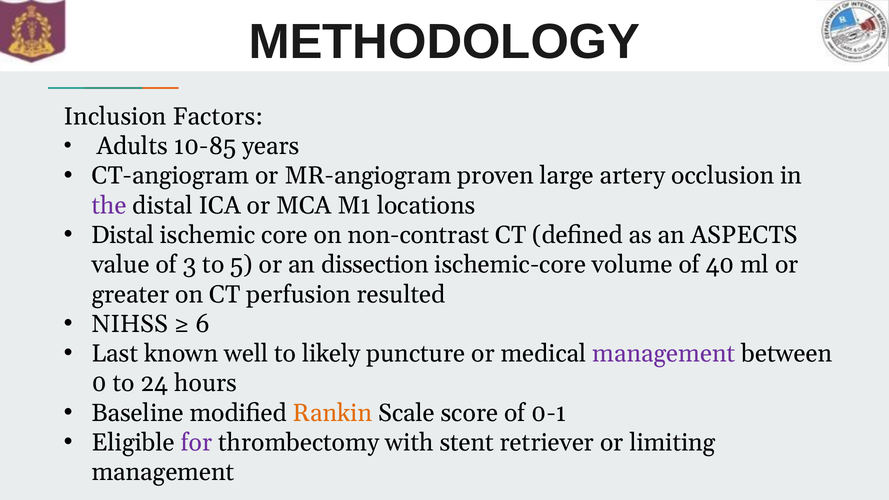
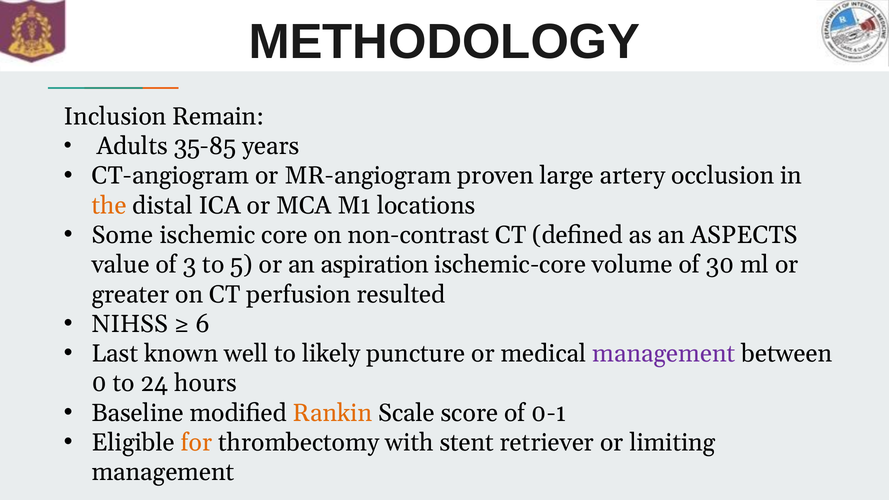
Factors: Factors -> Remain
10-85: 10-85 -> 35-85
the colour: purple -> orange
Distal at (123, 235): Distal -> Some
dissection: dissection -> aspiration
40: 40 -> 30
for colour: purple -> orange
